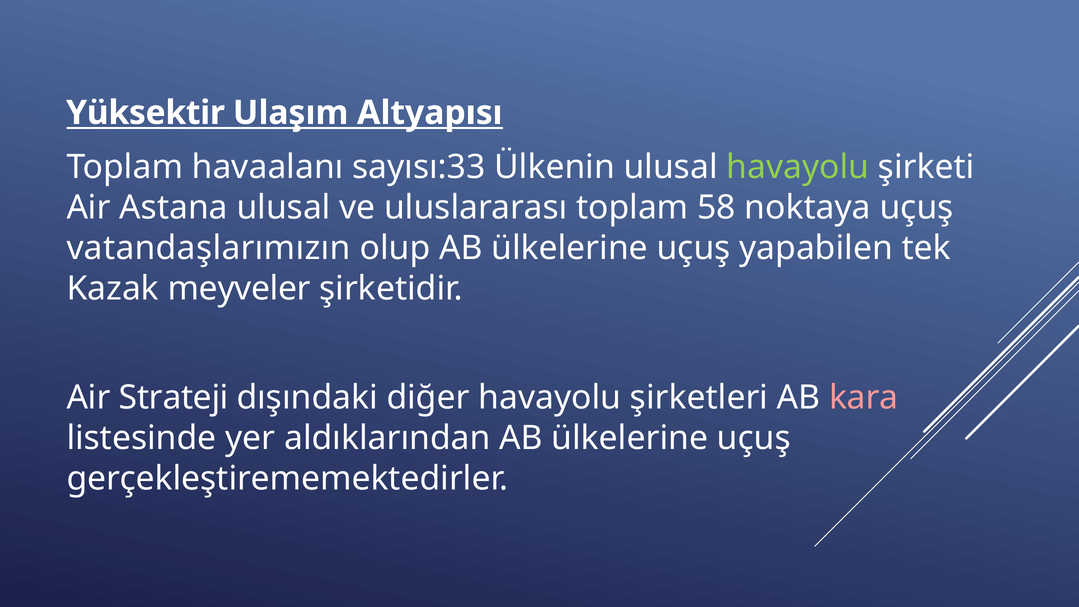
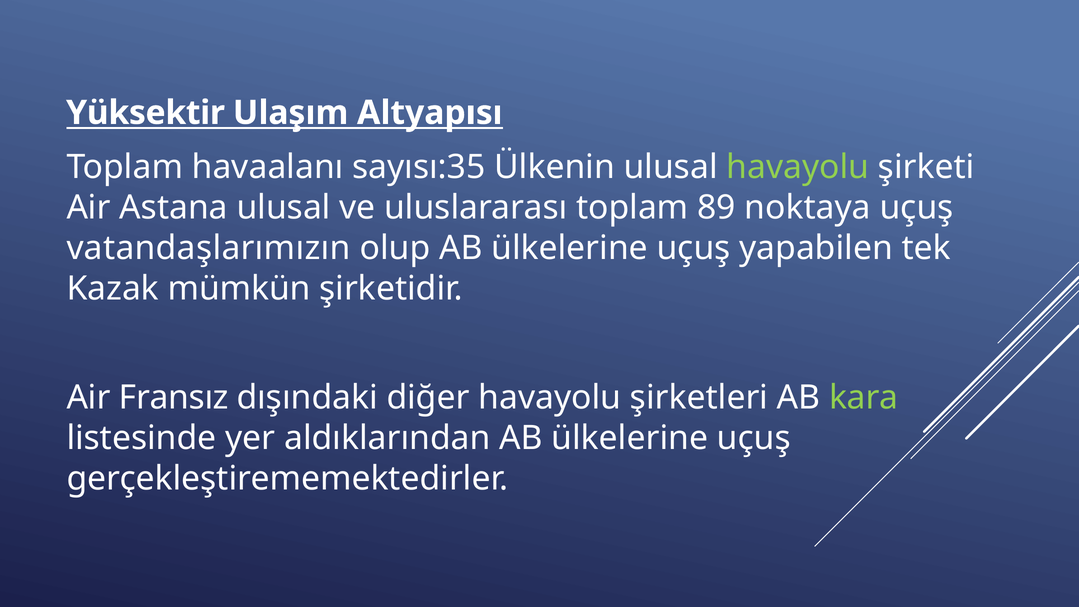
sayısı:33: sayısı:33 -> sayısı:35
58: 58 -> 89
meyveler: meyveler -> mümkün
Strateji: Strateji -> Fransız
kara colour: pink -> light green
